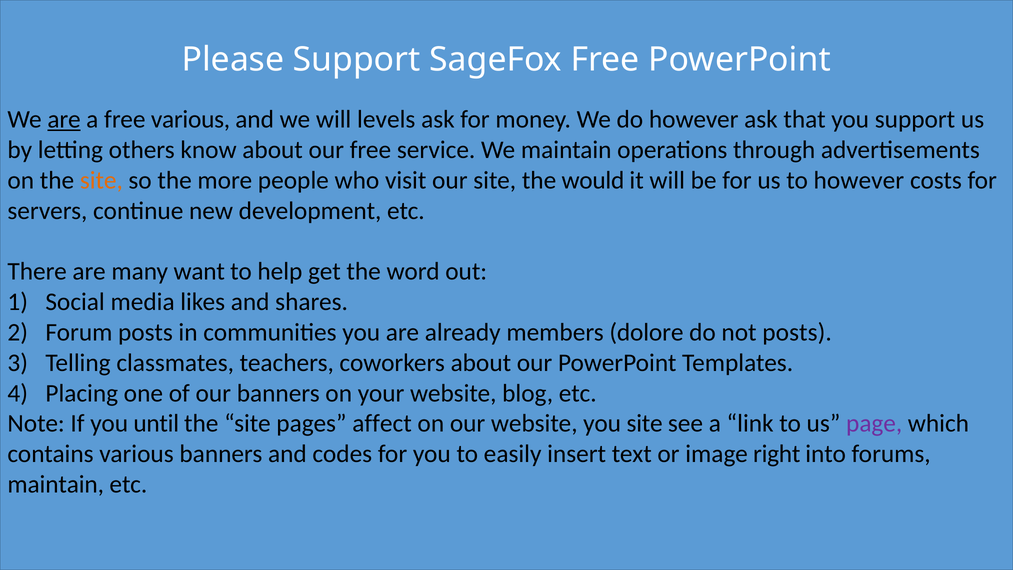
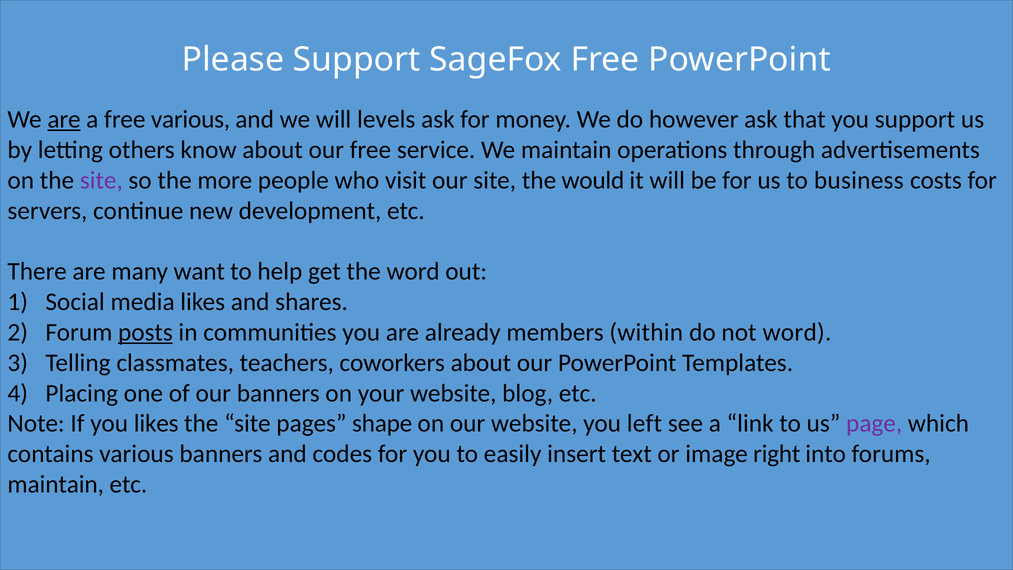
site at (101, 180) colour: orange -> purple
to however: however -> business
posts at (145, 332) underline: none -> present
dolore: dolore -> within
not posts: posts -> word
you until: until -> likes
affect: affect -> shape
you site: site -> left
